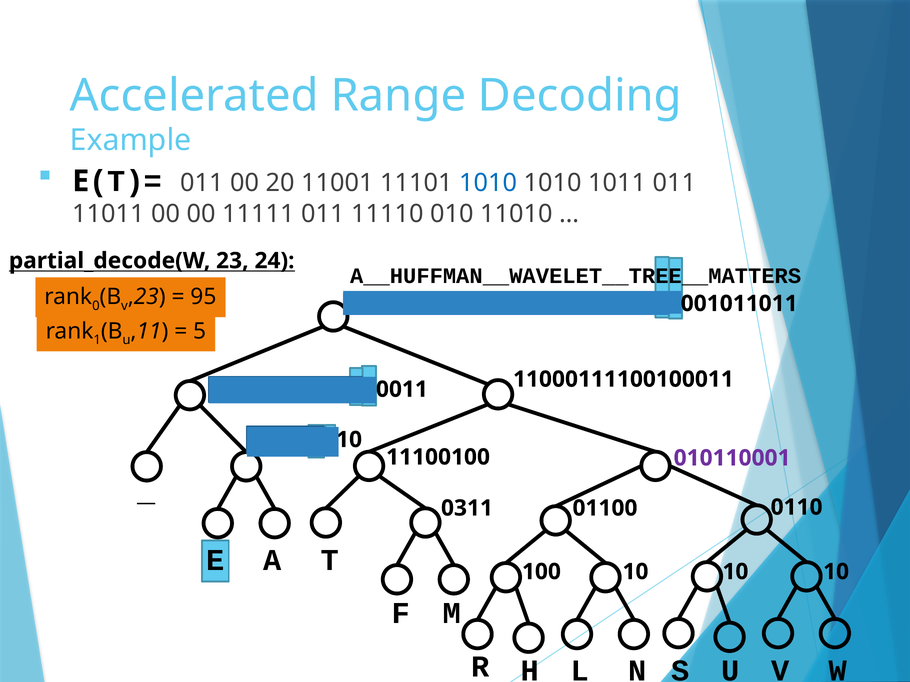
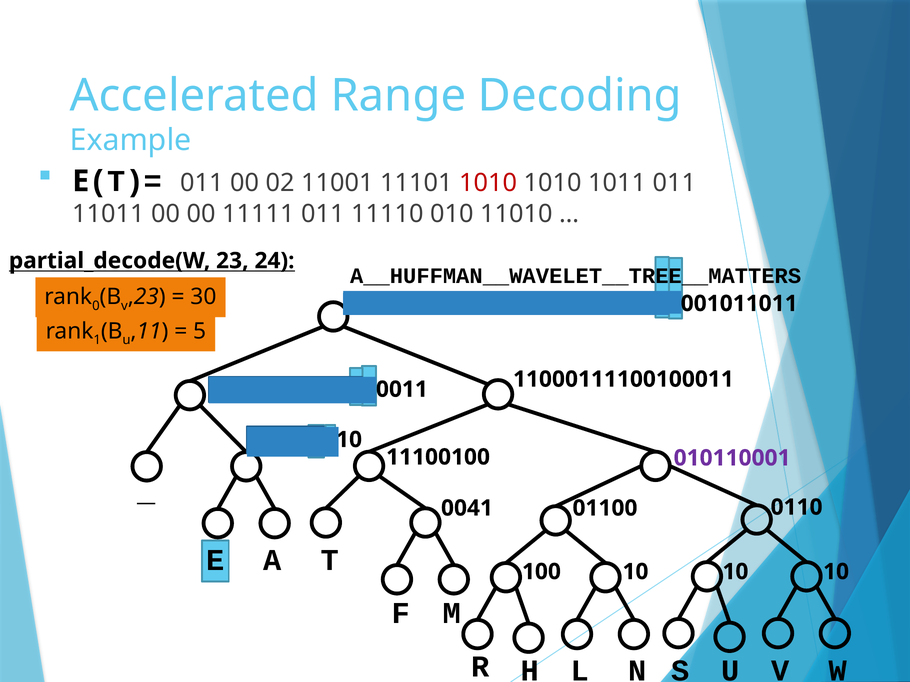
20: 20 -> 02
1010 at (488, 183) colour: blue -> red
95: 95 -> 30
0311: 0311 -> 0041
